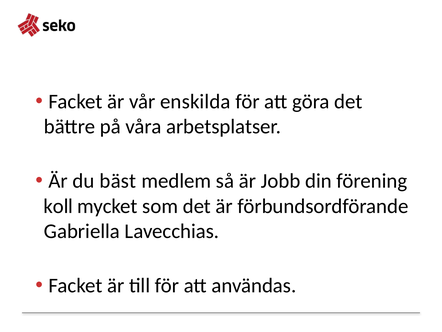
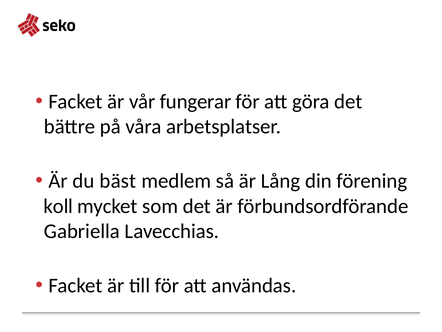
enskilda: enskilda -> fungerar
Jobb: Jobb -> Lång
